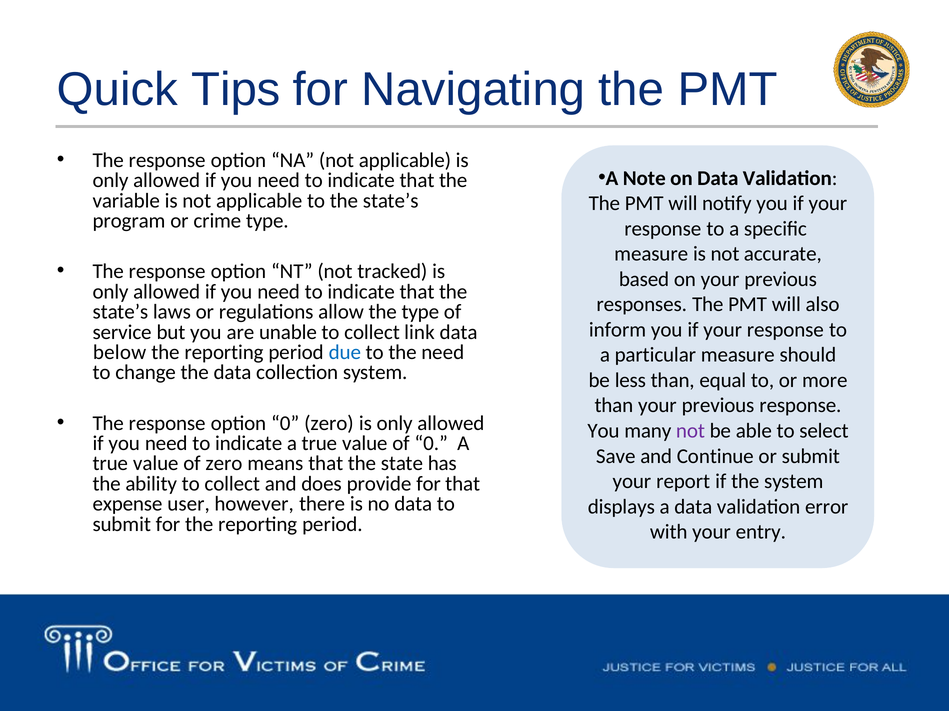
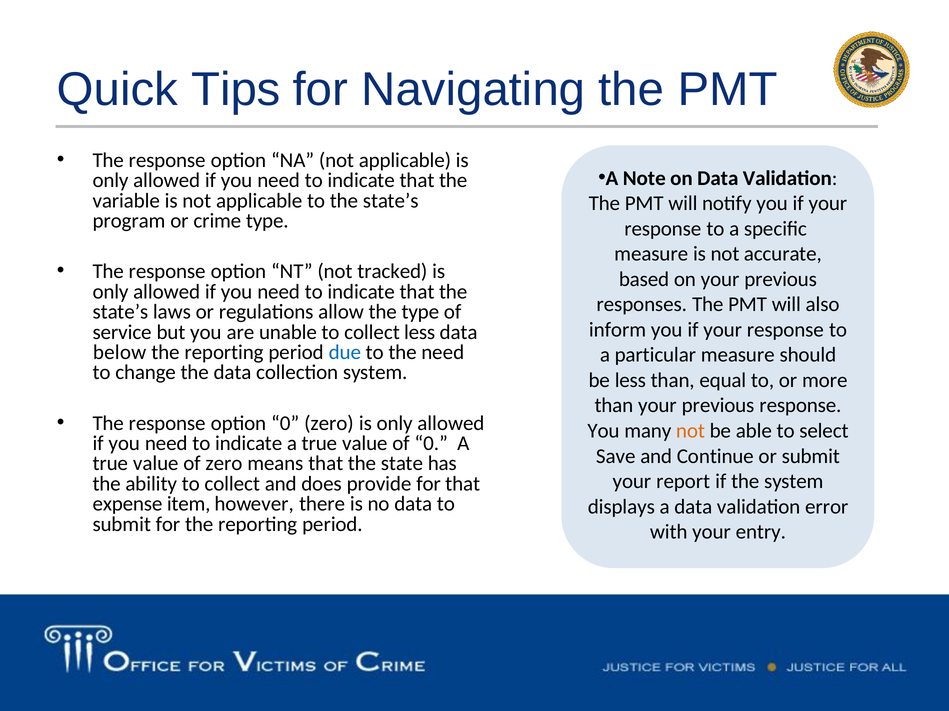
collect link: link -> less
not at (690, 431) colour: purple -> orange
user: user -> item
